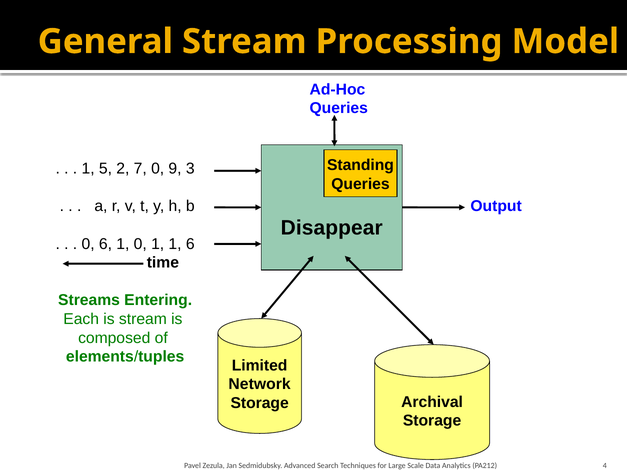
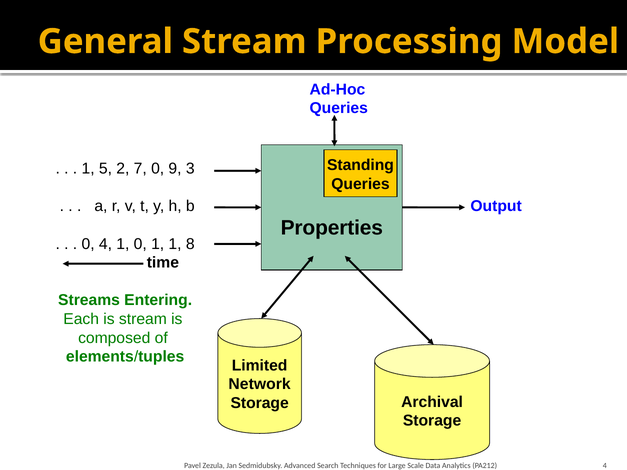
Disappear: Disappear -> Properties
0 6: 6 -> 4
1 6: 6 -> 8
